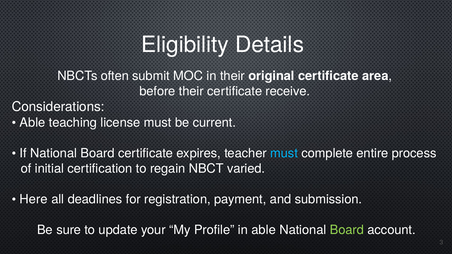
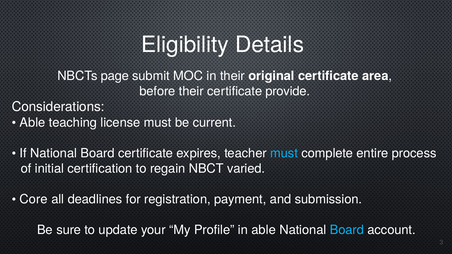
often: often -> page
receive: receive -> provide
Here: Here -> Core
Board at (347, 230) colour: light green -> light blue
